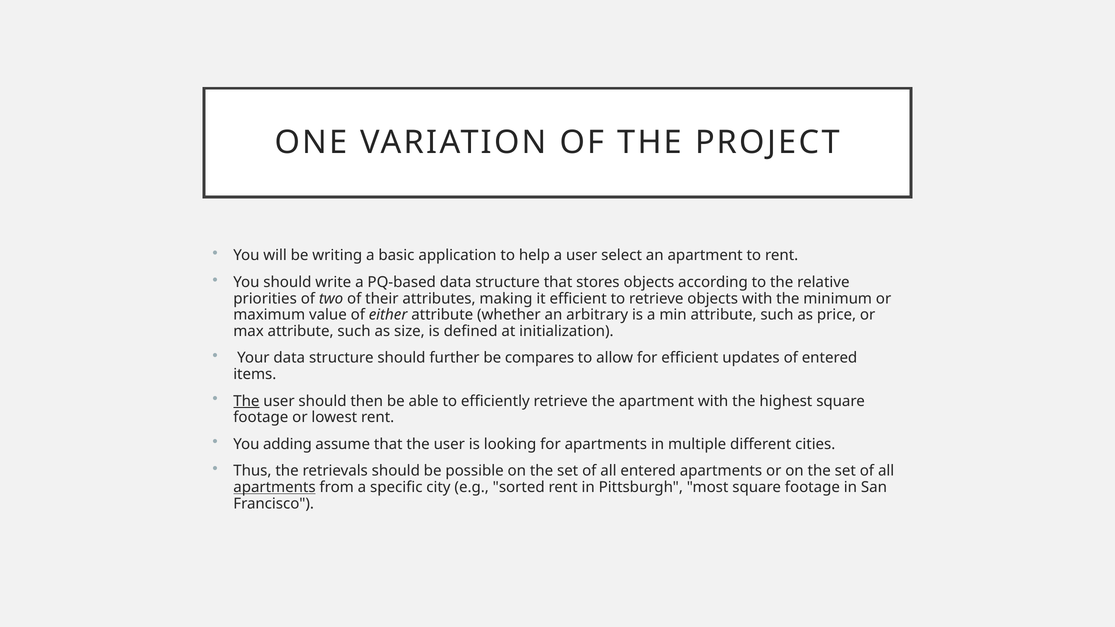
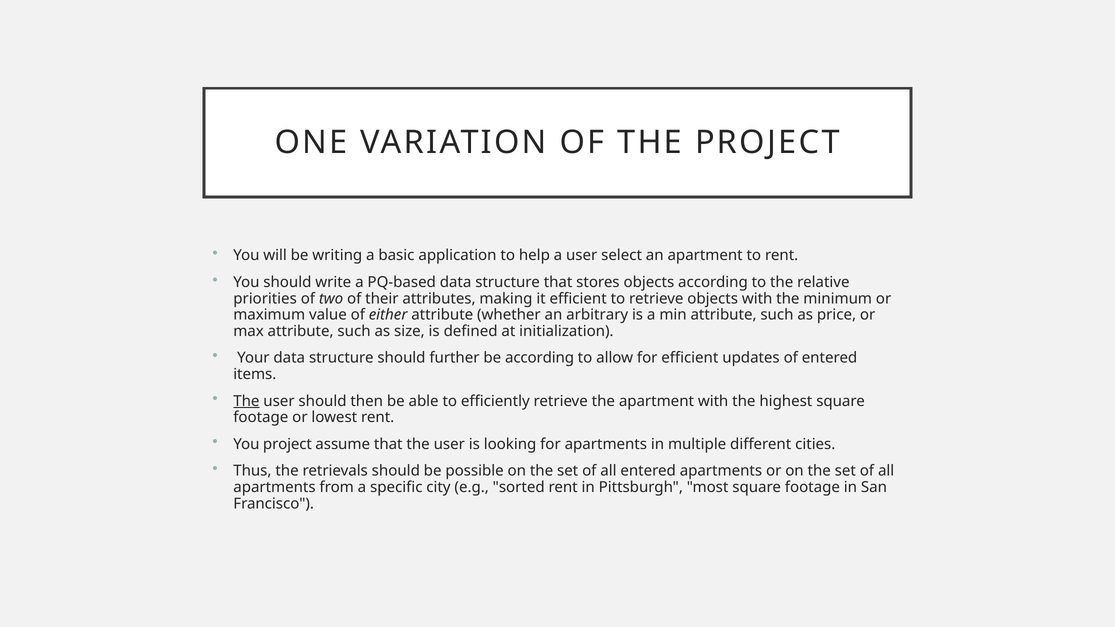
be compares: compares -> according
You adding: adding -> project
apartments at (274, 487) underline: present -> none
